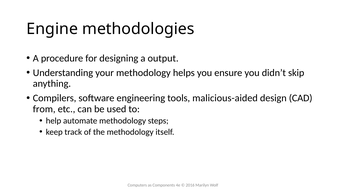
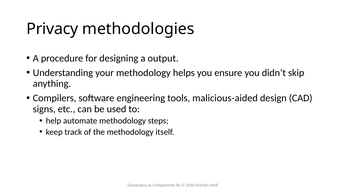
Engine: Engine -> Privacy
from: from -> signs
